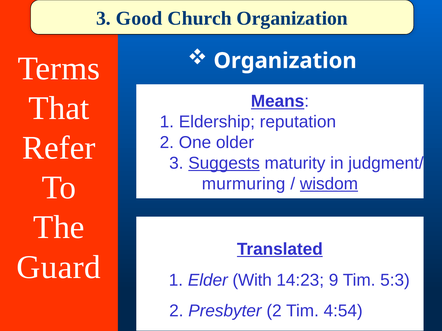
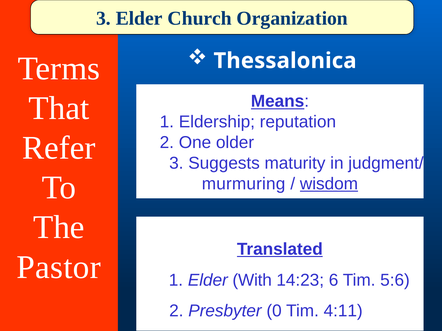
3 Good: Good -> Elder
Organization at (285, 61): Organization -> Thessalonica
Suggests underline: present -> none
Guard: Guard -> Pastor
9: 9 -> 6
5:3: 5:3 -> 5:6
Presbyter 2: 2 -> 0
4:54: 4:54 -> 4:11
